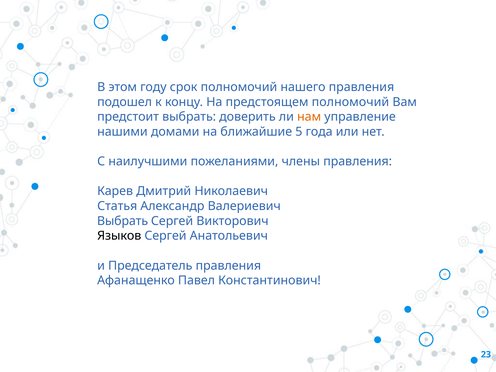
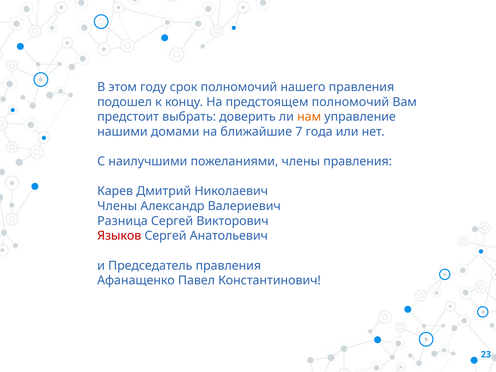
5: 5 -> 7
Статья at (117, 206): Статья -> Члены
Выбрать at (123, 221): Выбрать -> Разница
Языков colour: black -> red
